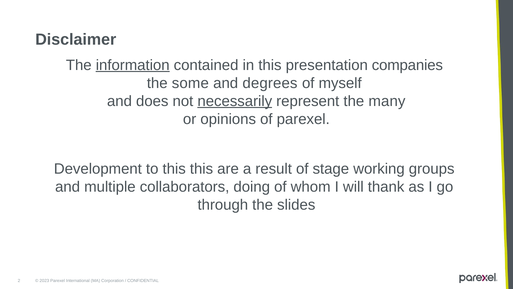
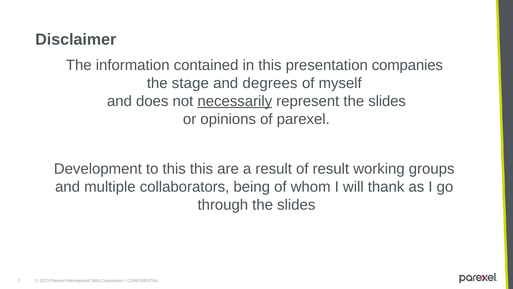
information underline: present -> none
some: some -> stage
represent the many: many -> slides
of stage: stage -> result
doing: doing -> being
